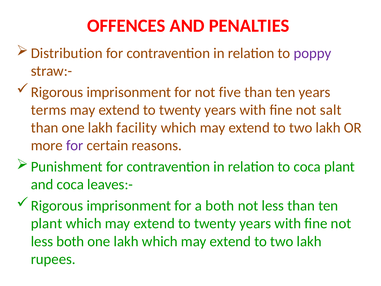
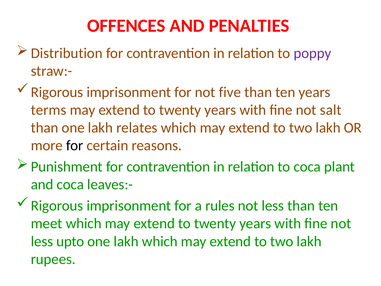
facility: facility -> relates
for at (75, 145) colour: purple -> black
a both: both -> rules
plant at (47, 223): plant -> meet
less both: both -> upto
